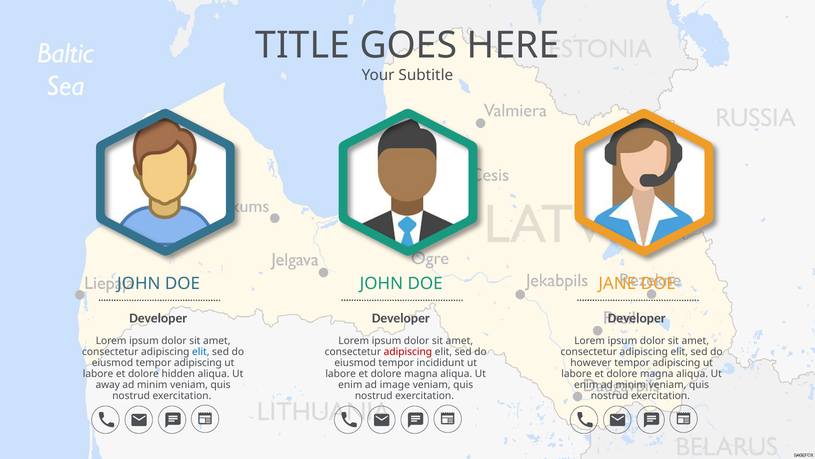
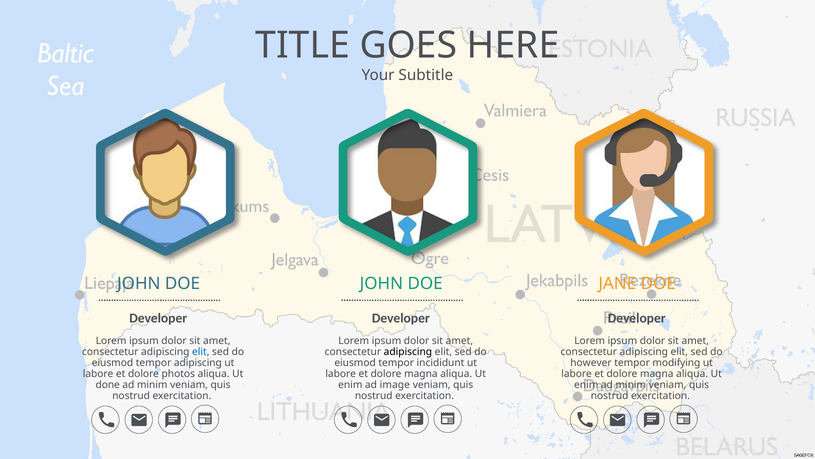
adipiscing at (408, 352) colour: red -> black
adipiscing at (676, 363): adipiscing -> modifying
hidden: hidden -> photos
away: away -> done
